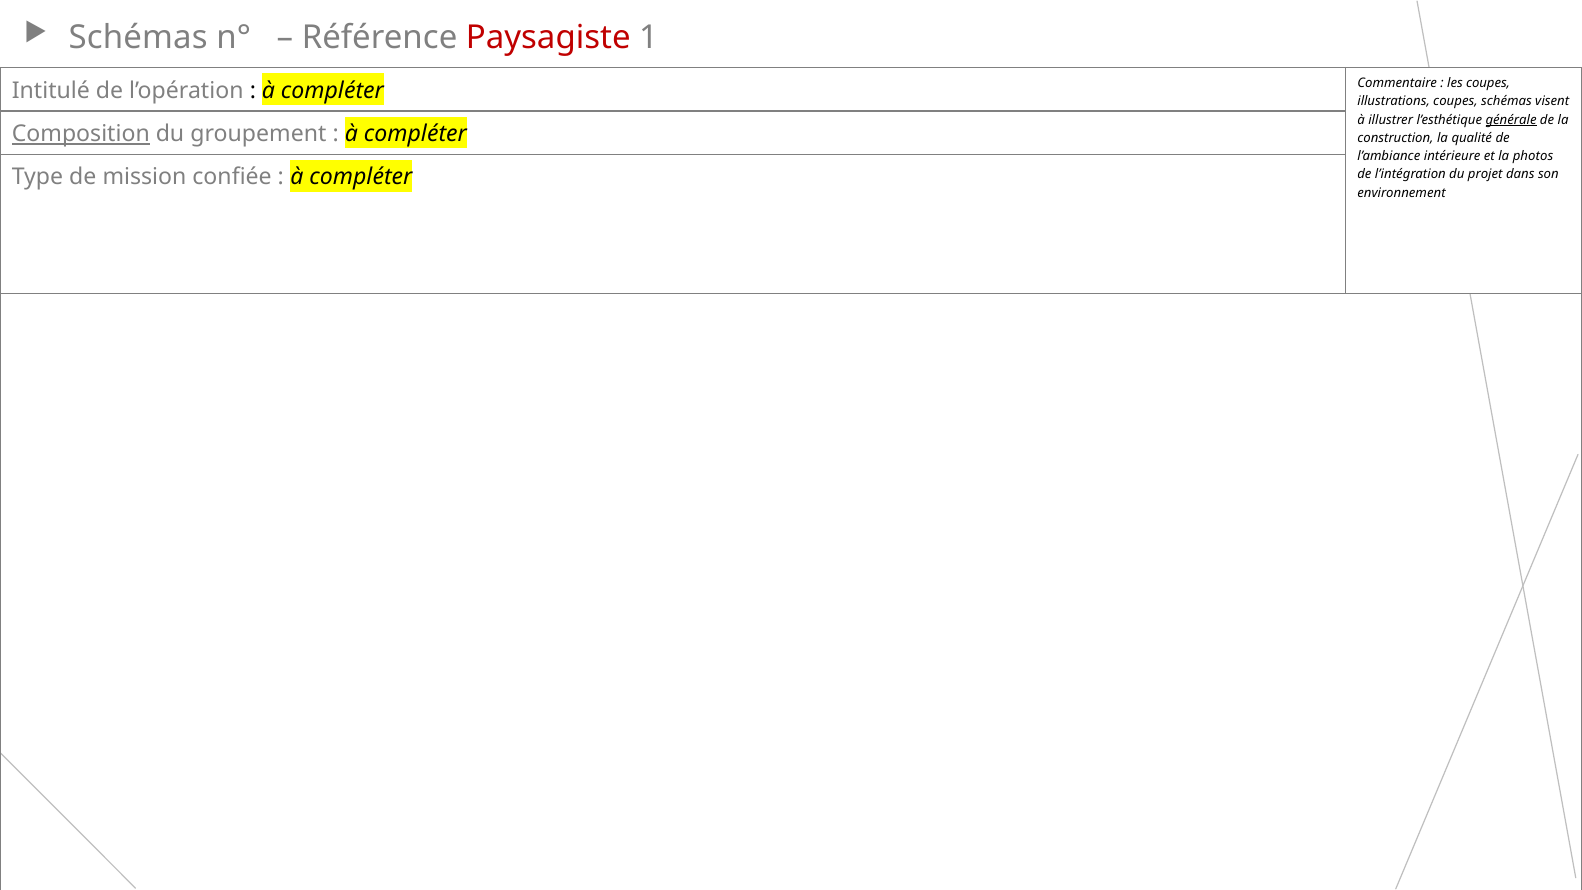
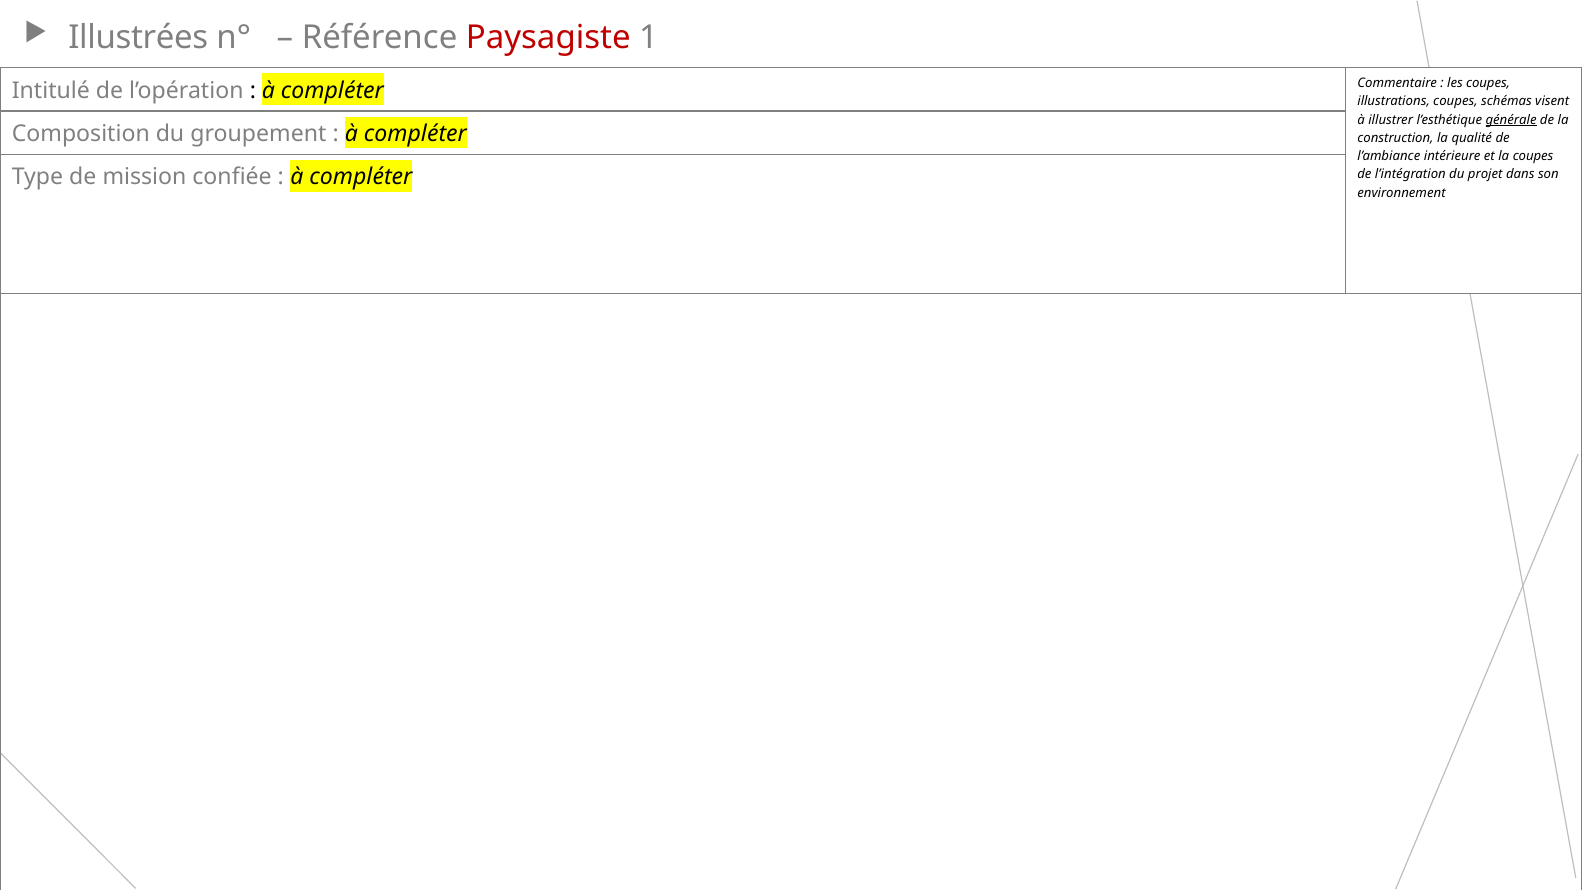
Schémas at (138, 38): Schémas -> Illustrées
Composition underline: present -> none
la photos: photos -> coupes
